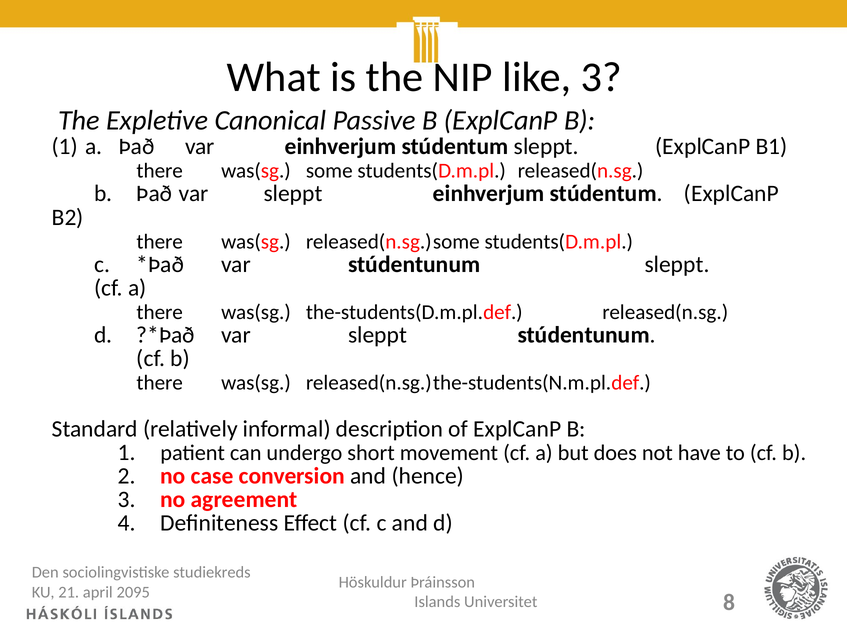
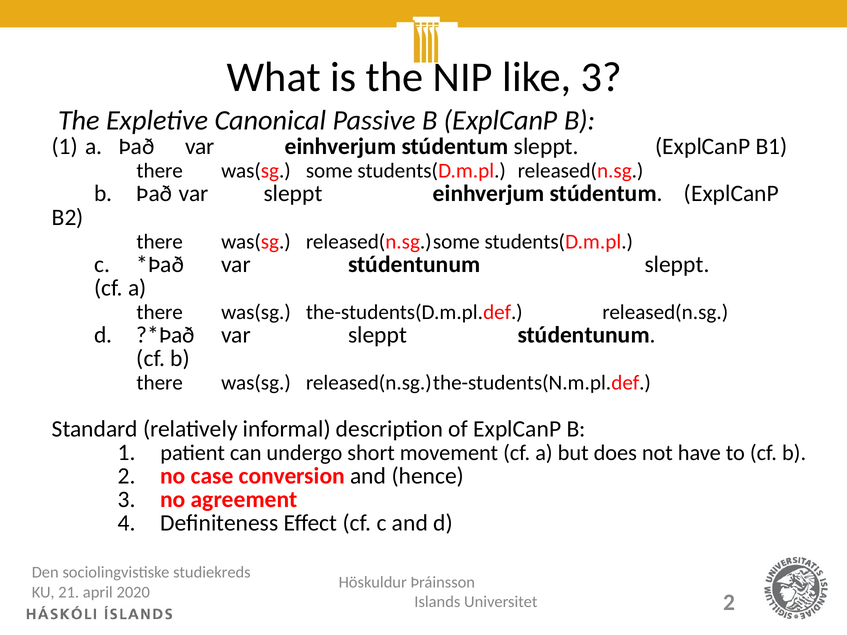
2095: 2095 -> 2020
Universitet 8: 8 -> 2
